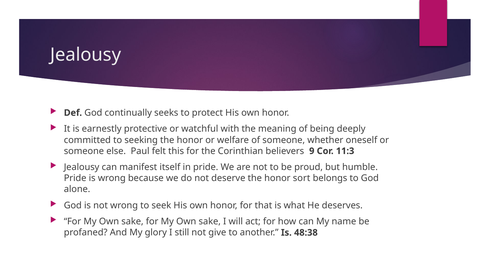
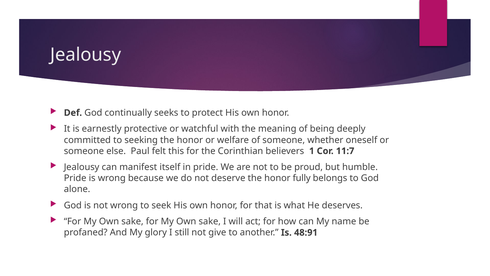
9: 9 -> 1
11:3: 11:3 -> 11:7
sort: sort -> fully
48:38: 48:38 -> 48:91
